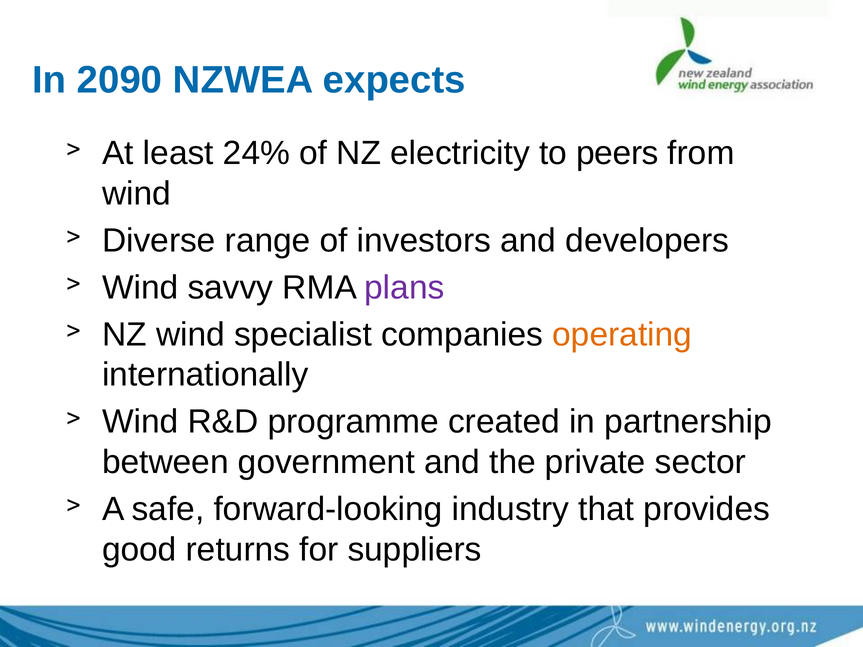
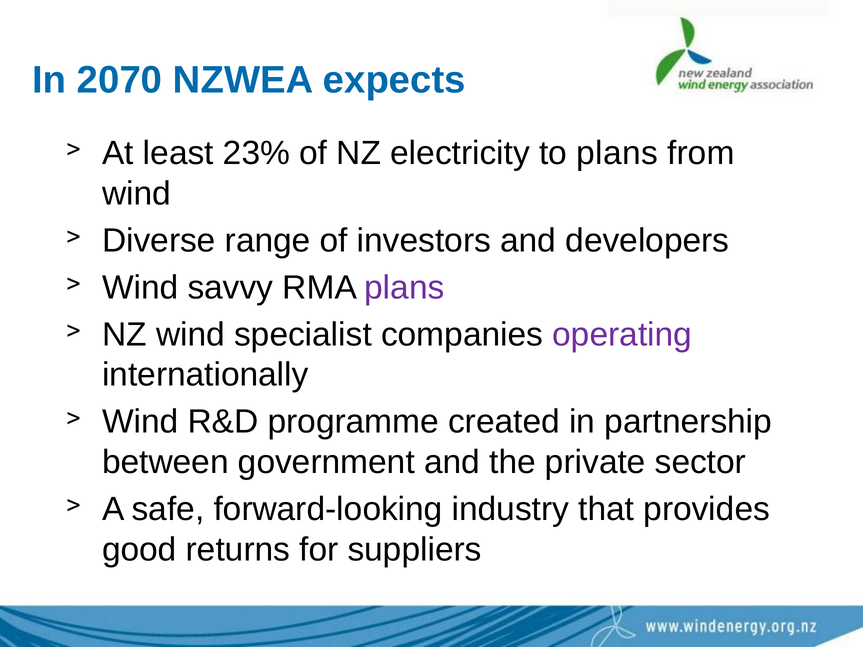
2090: 2090 -> 2070
24%: 24% -> 23%
to peers: peers -> plans
operating colour: orange -> purple
